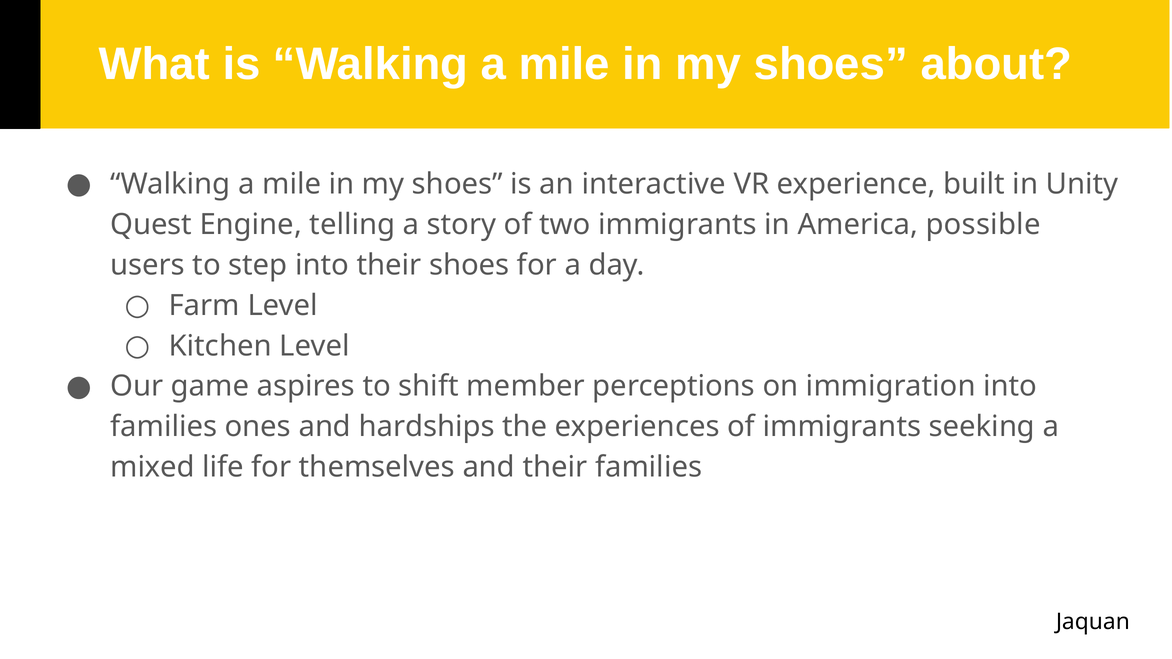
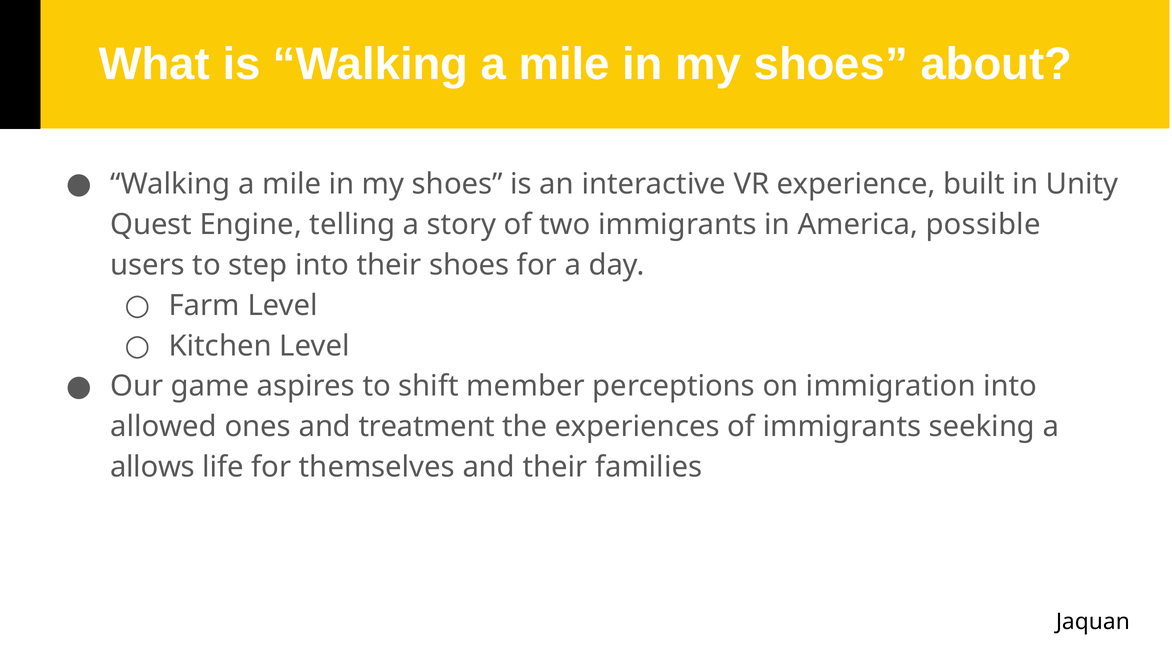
families at (164, 427): families -> allowed
hardships: hardships -> treatment
mixed: mixed -> allows
